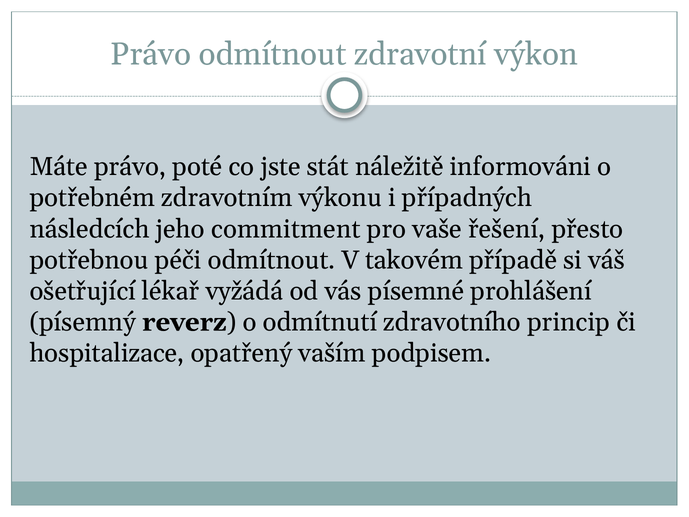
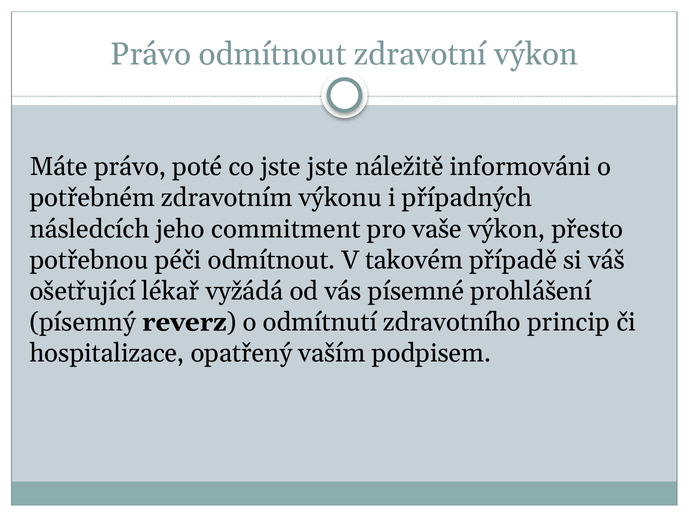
jste stát: stát -> jste
vaše řešení: řešení -> výkon
